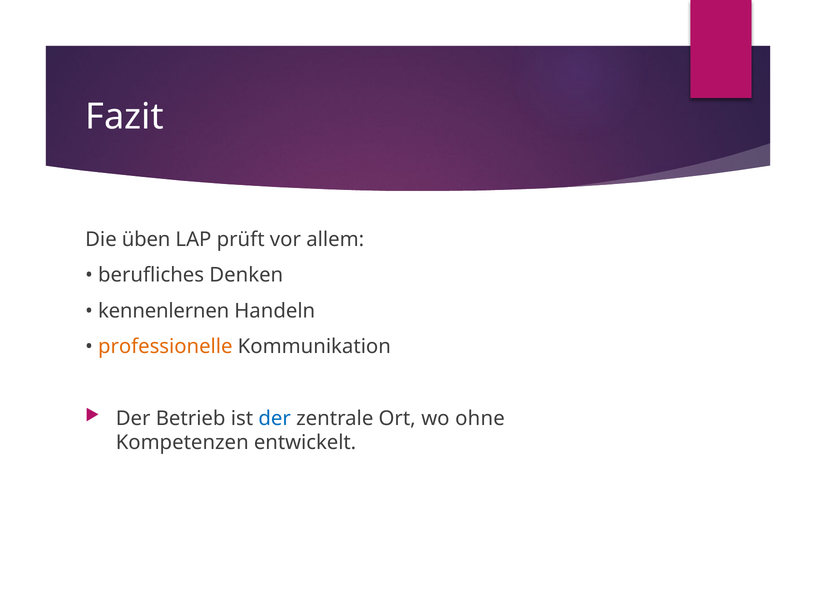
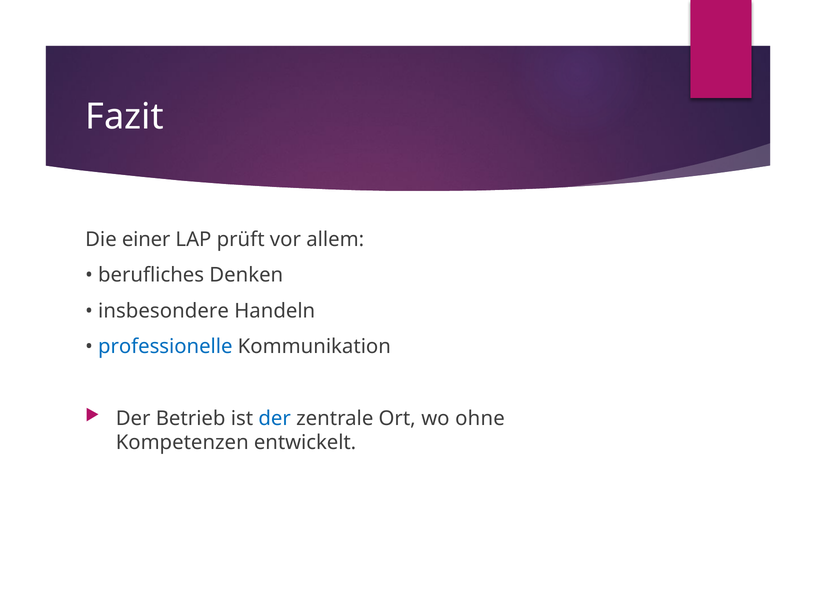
üben: üben -> einer
kennenlernen: kennenlernen -> insbesondere
professionelle colour: orange -> blue
